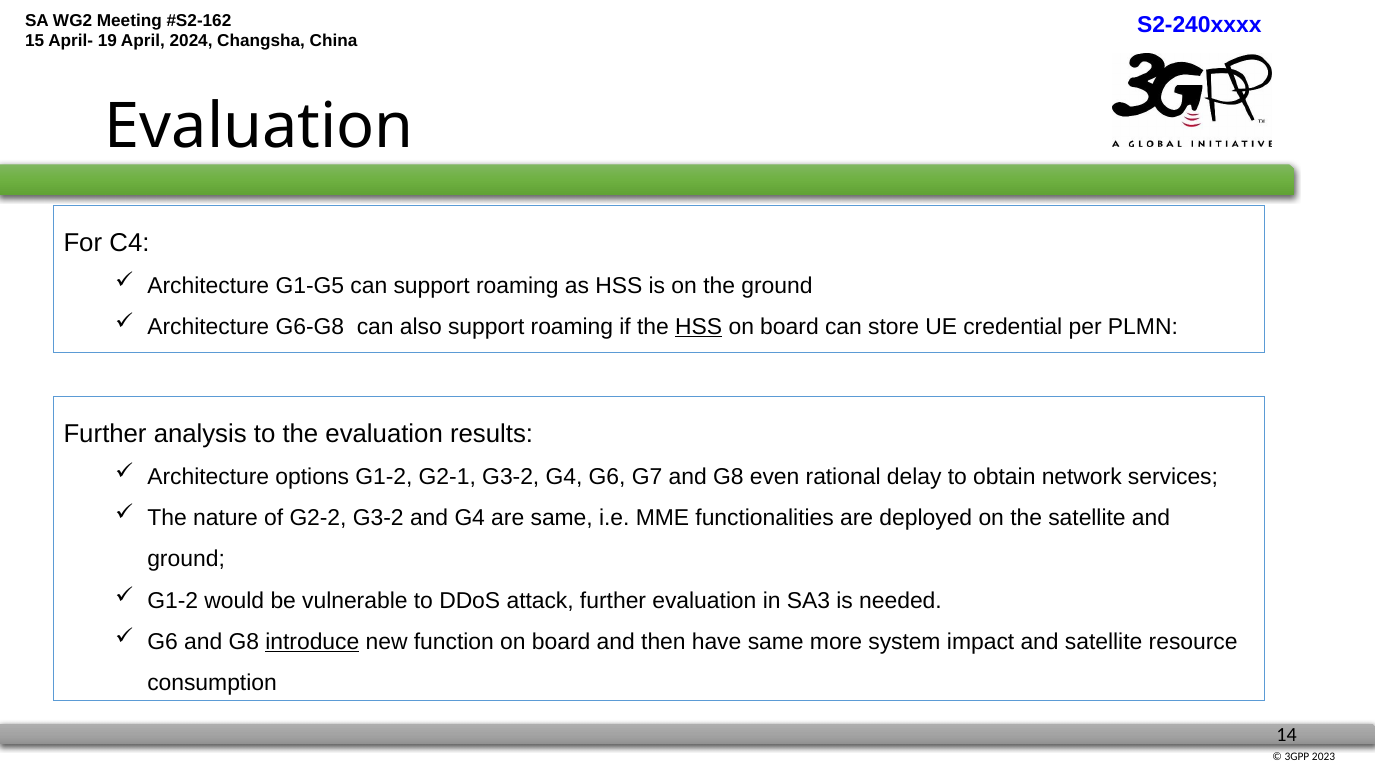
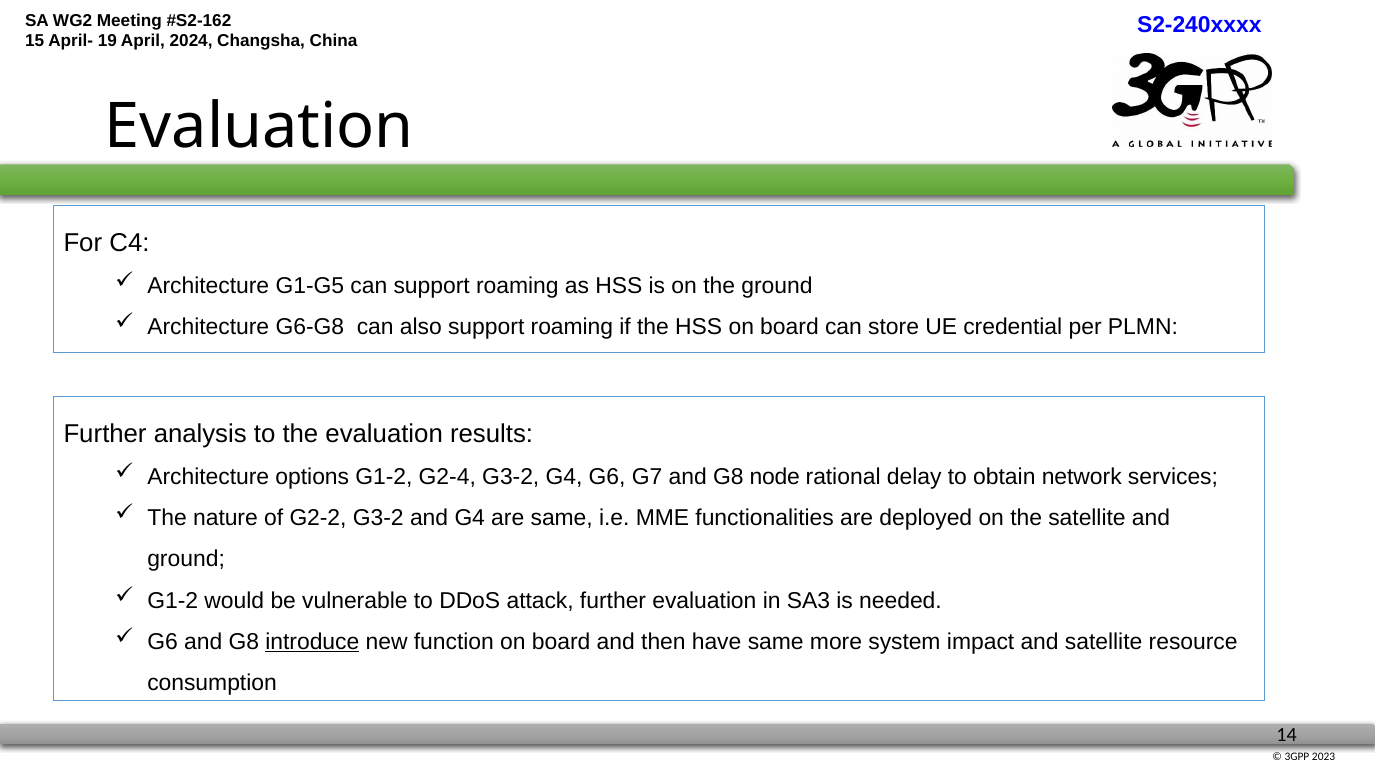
HSS at (699, 327) underline: present -> none
G2-1: G2-1 -> G2-4
even: even -> node
